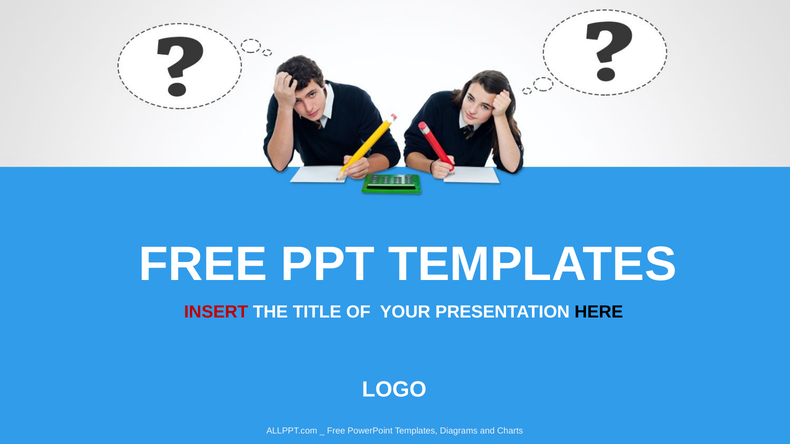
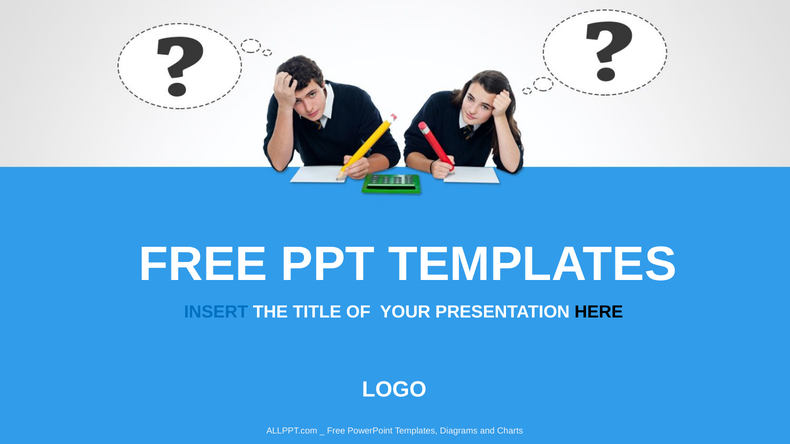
INSERT colour: red -> blue
